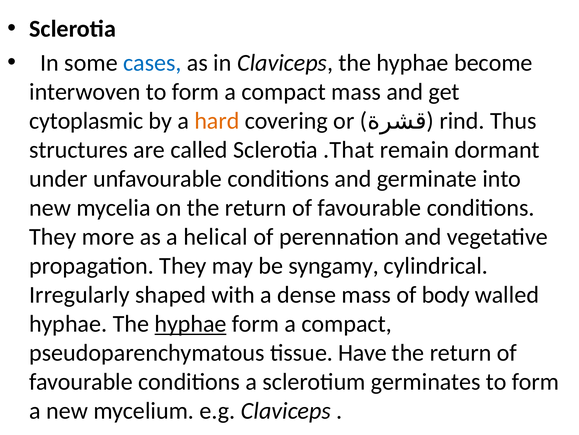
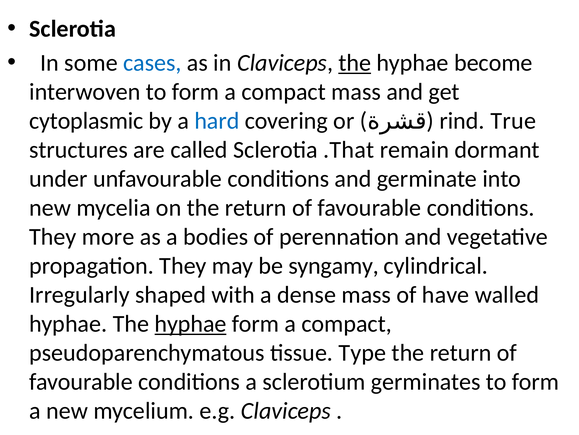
the at (355, 63) underline: none -> present
hard colour: orange -> blue
Thus: Thus -> True
helical: helical -> bodies
body: body -> have
Have: Have -> Type
